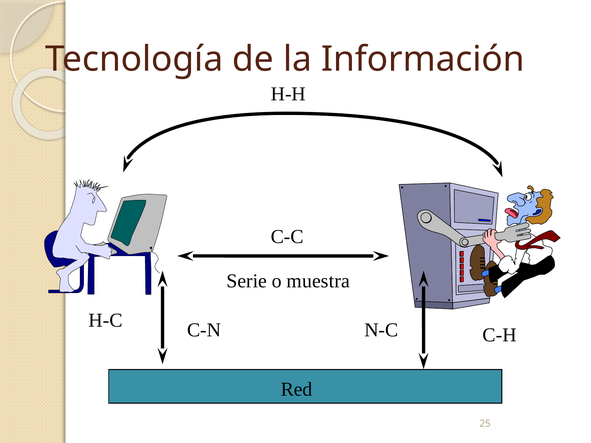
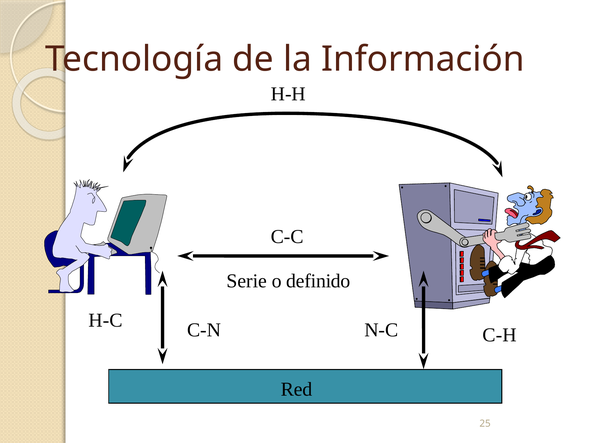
muestra: muestra -> definido
